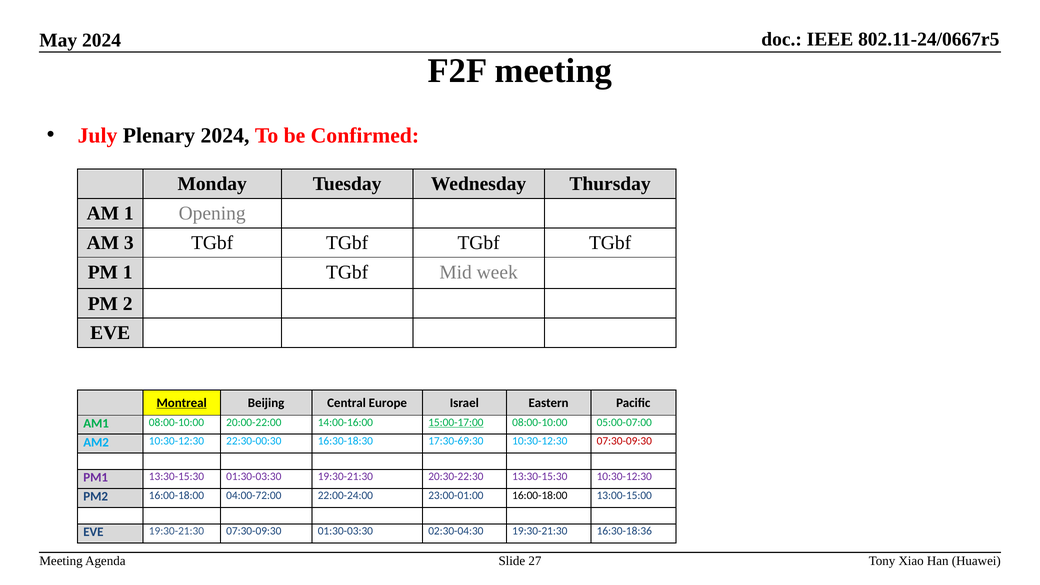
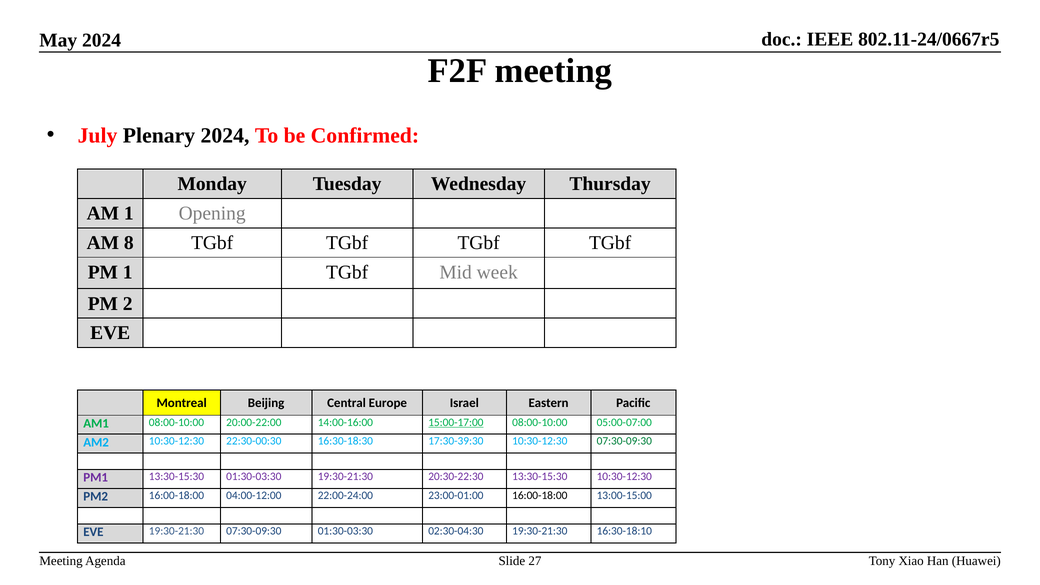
3: 3 -> 8
Montreal underline: present -> none
17:30-69:30: 17:30-69:30 -> 17:30-39:30
07:30-09:30 at (624, 441) colour: red -> green
04:00-72:00: 04:00-72:00 -> 04:00-12:00
16:30-18:36: 16:30-18:36 -> 16:30-18:10
